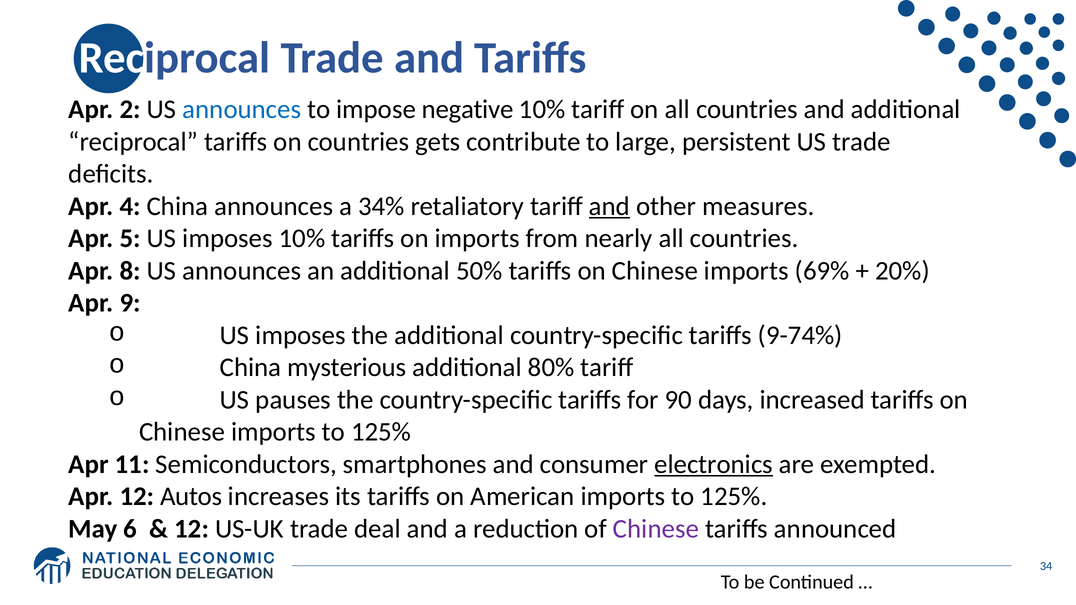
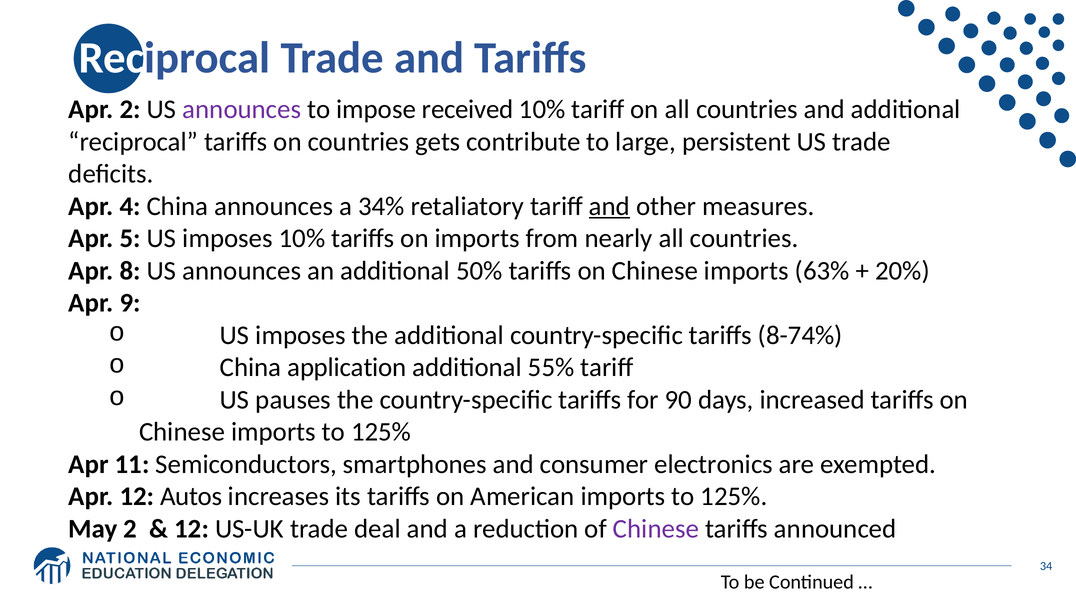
announces at (242, 109) colour: blue -> purple
negative: negative -> received
69%: 69% -> 63%
9-74%: 9-74% -> 8-74%
mysterious: mysterious -> application
80%: 80% -> 55%
electronics underline: present -> none
May 6: 6 -> 2
